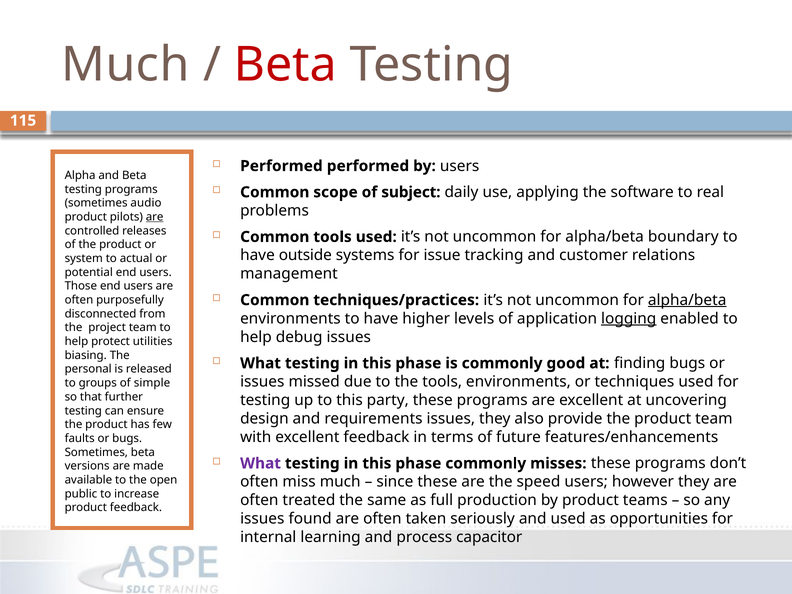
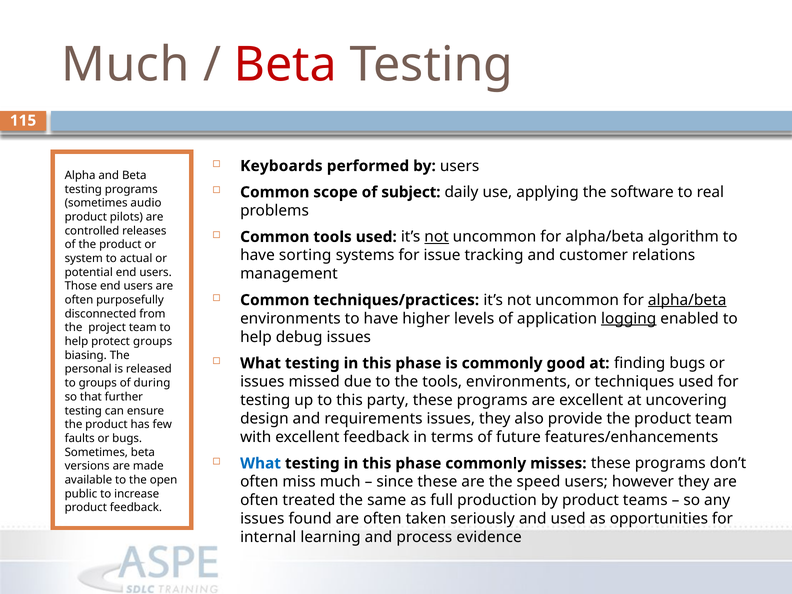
Performed at (281, 166): Performed -> Keyboards
are at (155, 217) underline: present -> none
not at (437, 237) underline: none -> present
boundary: boundary -> algorithm
outside: outside -> sorting
protect utilities: utilities -> groups
simple: simple -> during
What at (261, 463) colour: purple -> blue
capacitor: capacitor -> evidence
